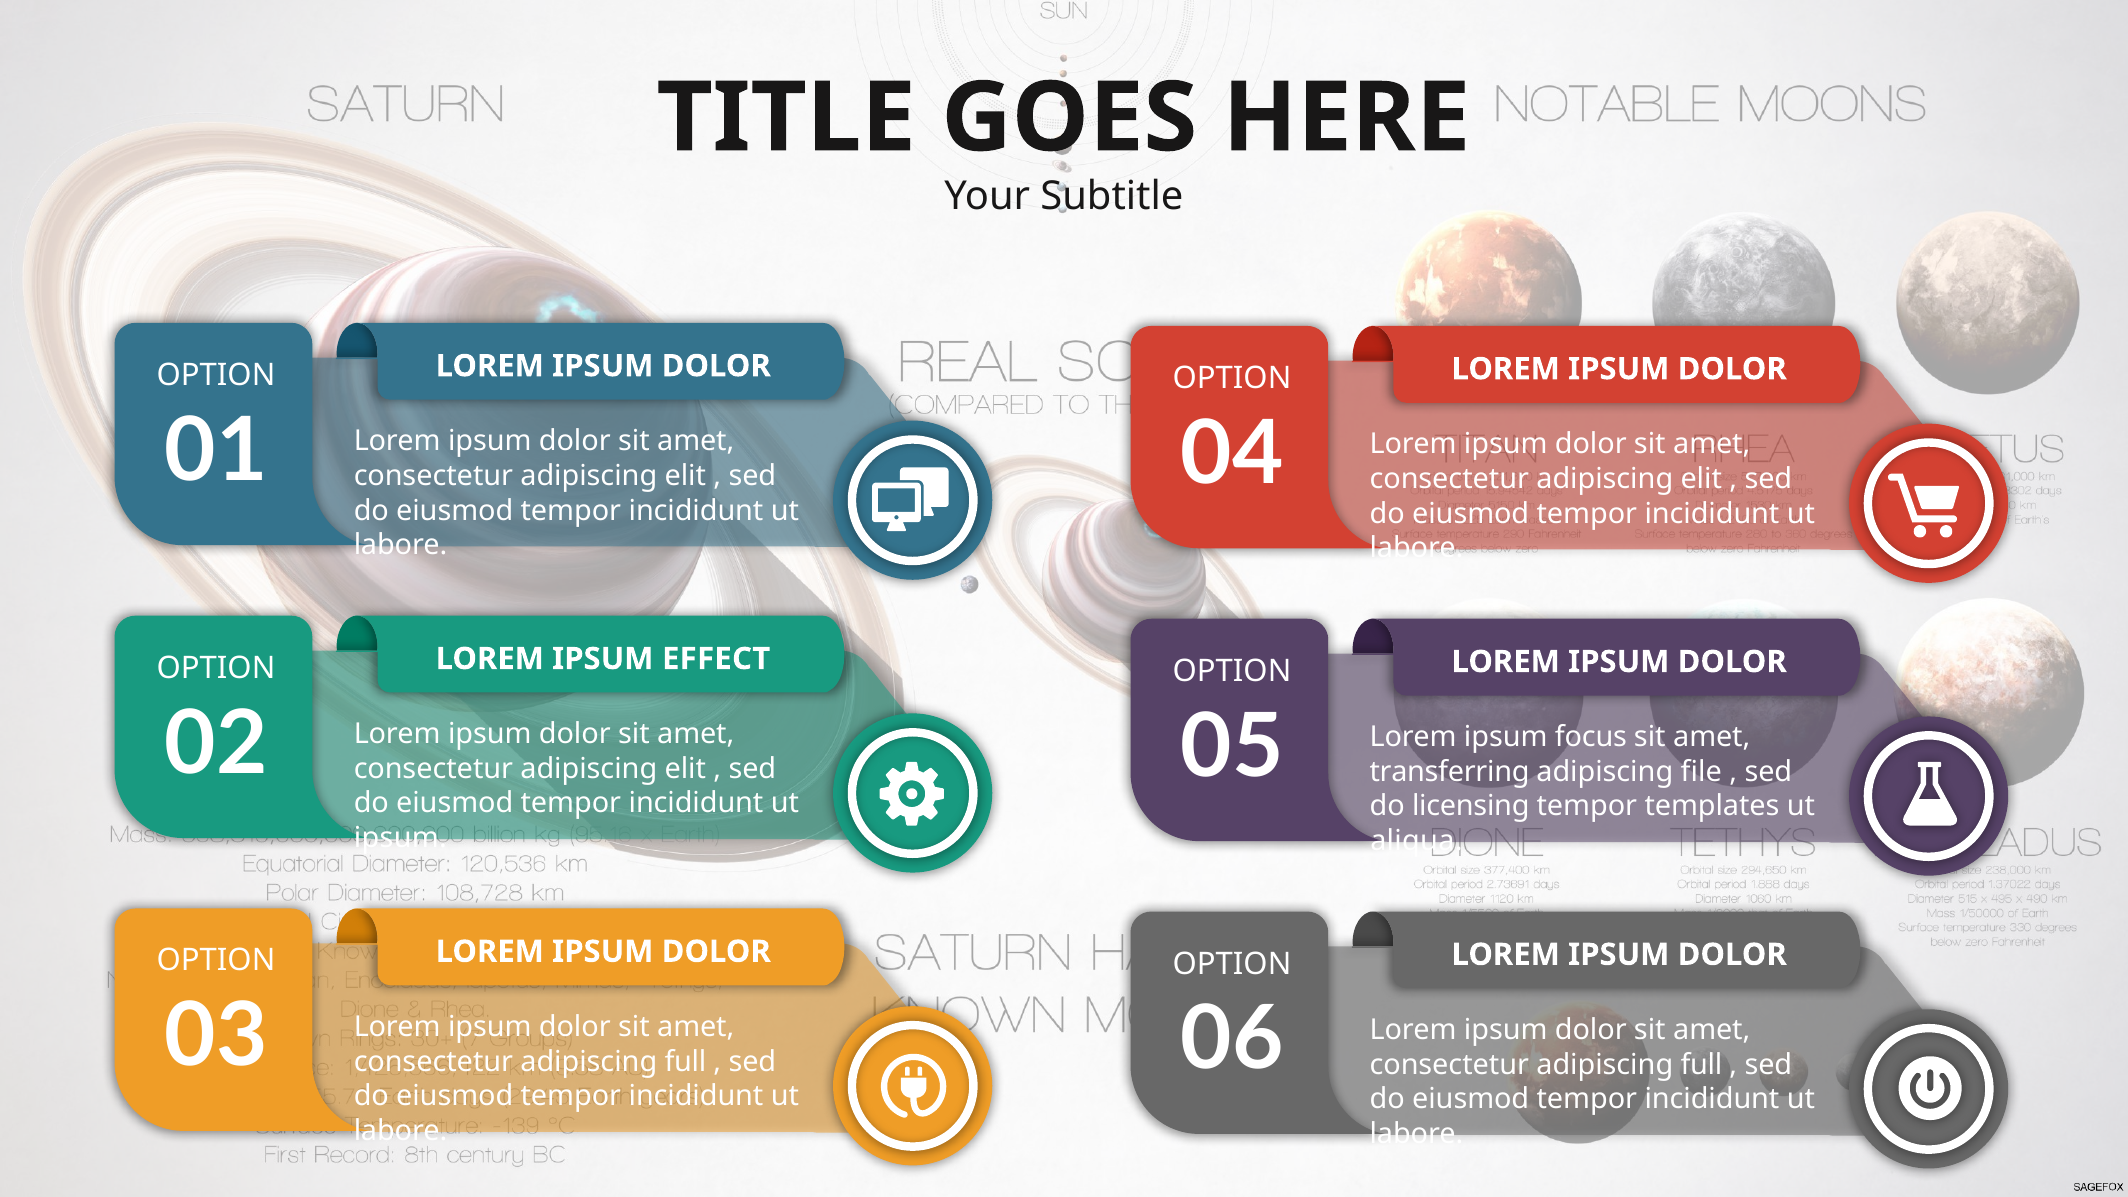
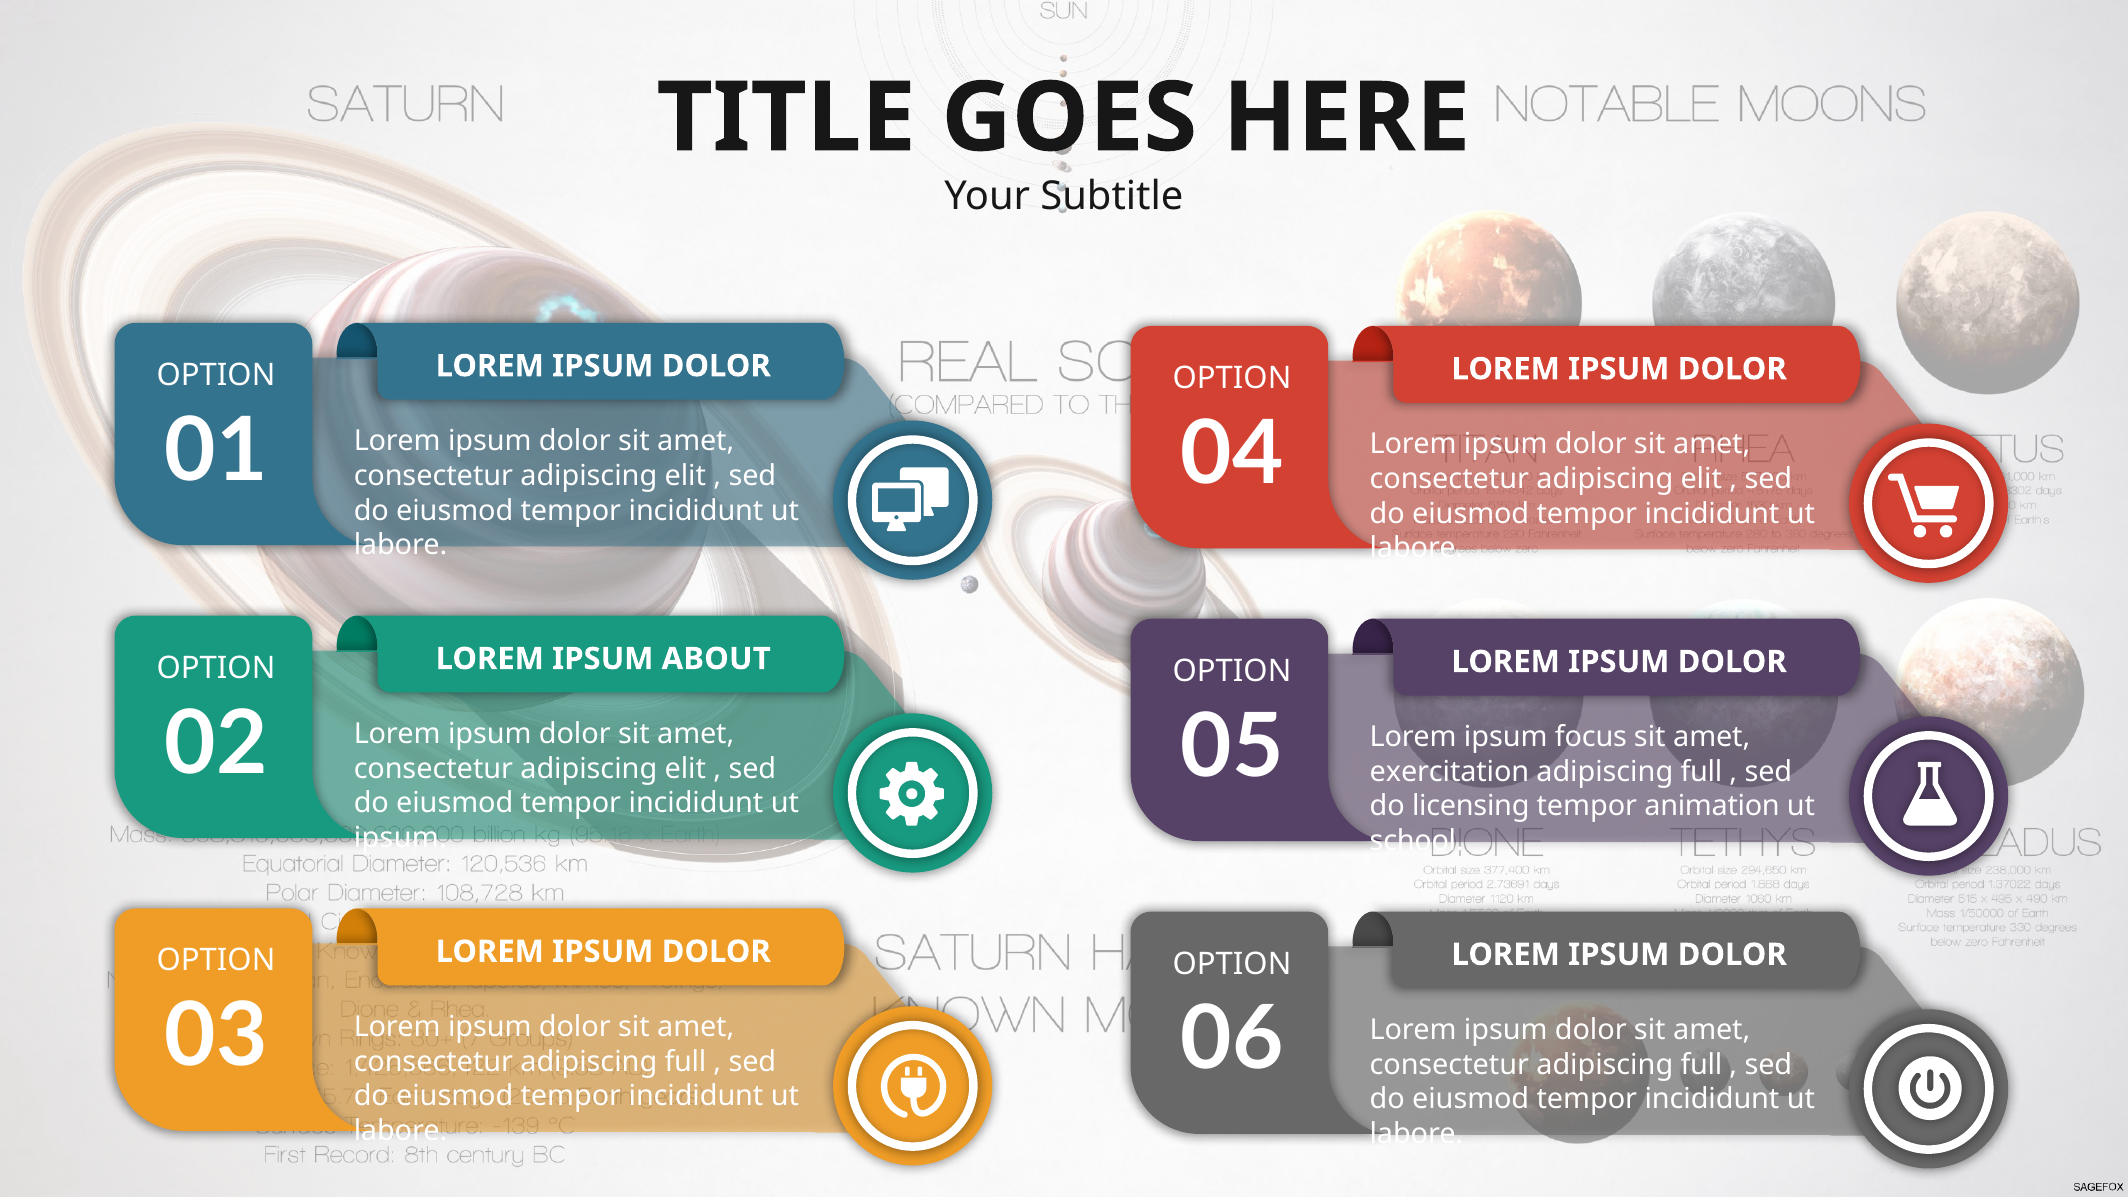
EFFECT: EFFECT -> ABOUT
transferring: transferring -> exercitation
file at (1701, 772): file -> full
templates: templates -> animation
aliqua: aliqua -> school
